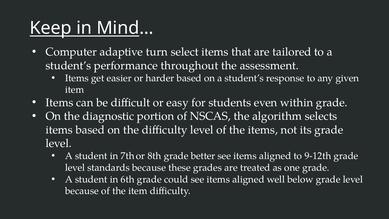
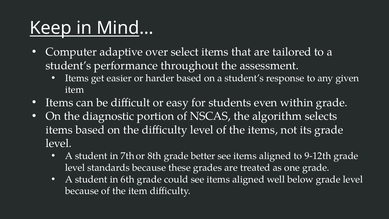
turn: turn -> over
